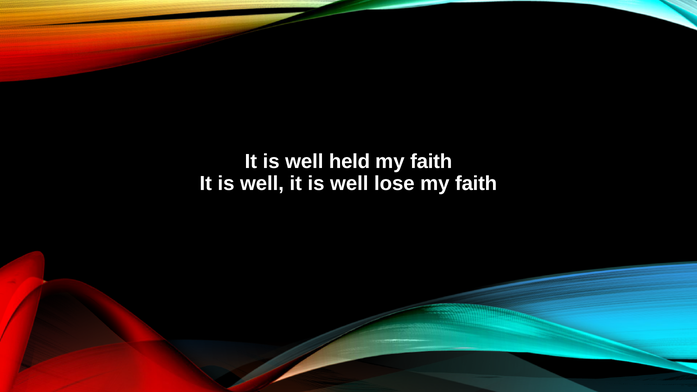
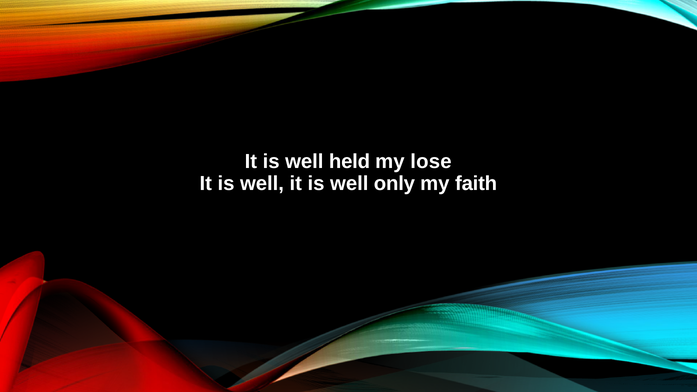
faith at (431, 162): faith -> lose
lose: lose -> only
